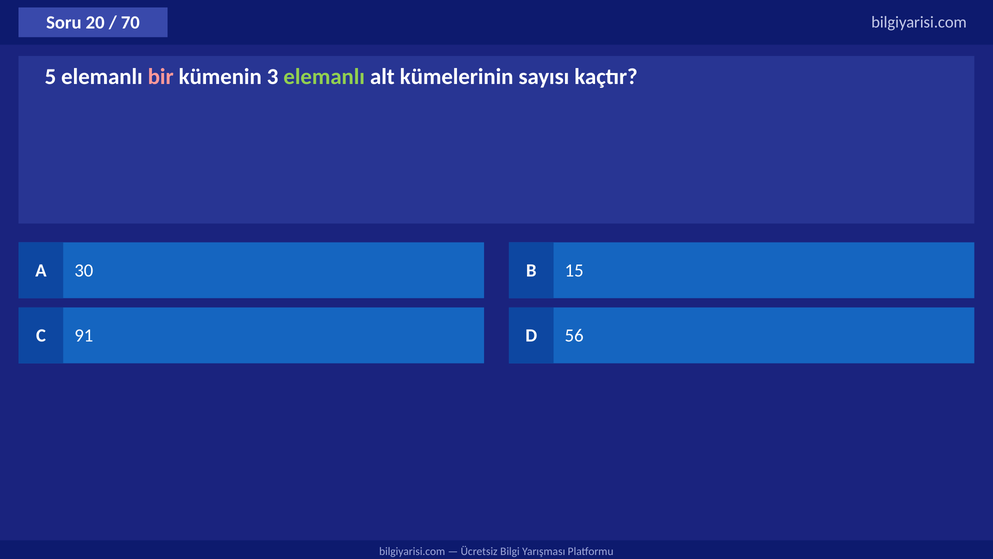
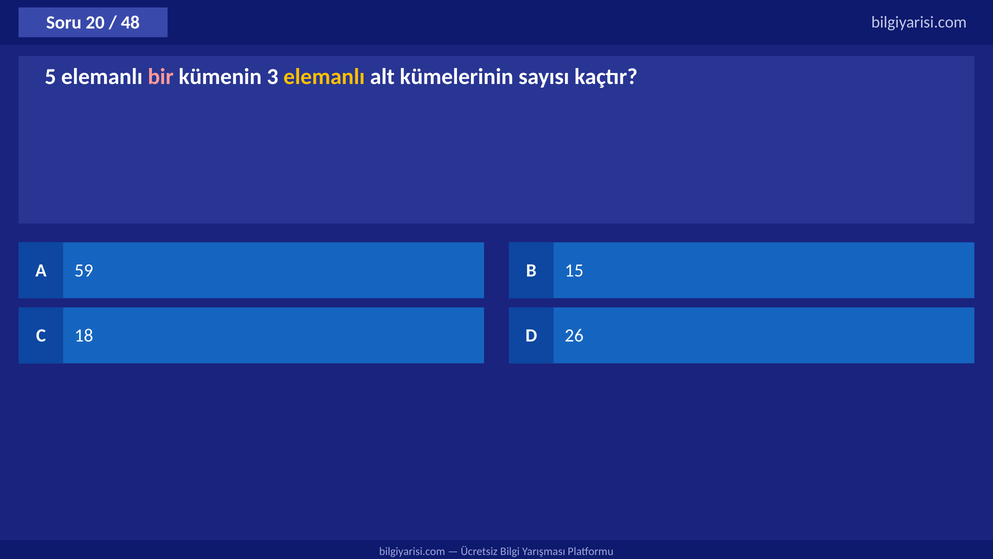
70: 70 -> 48
elemanlı at (324, 76) colour: light green -> yellow
30: 30 -> 59
91: 91 -> 18
56: 56 -> 26
